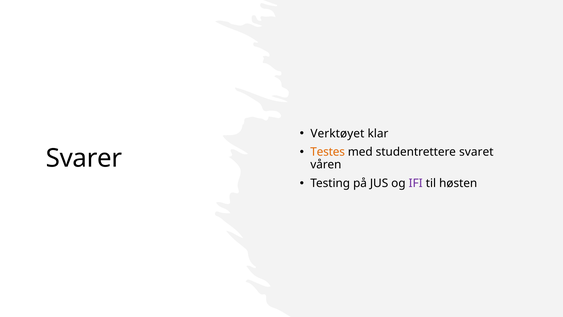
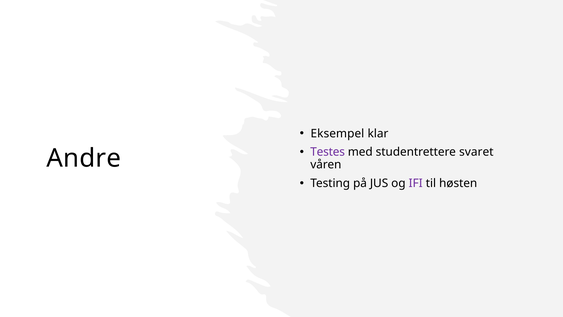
Verktøyet: Verktøyet -> Eksempel
Testes colour: orange -> purple
Svarer: Svarer -> Andre
